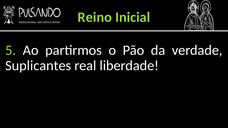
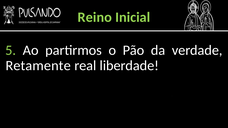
Suplicantes: Suplicantes -> Retamente
